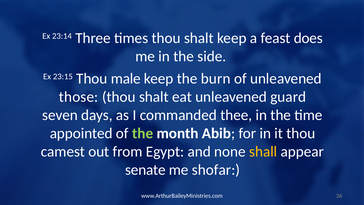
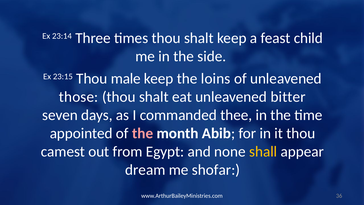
does: does -> child
burn: burn -> loins
guard: guard -> bitter
the at (143, 133) colour: light green -> pink
senate: senate -> dream
